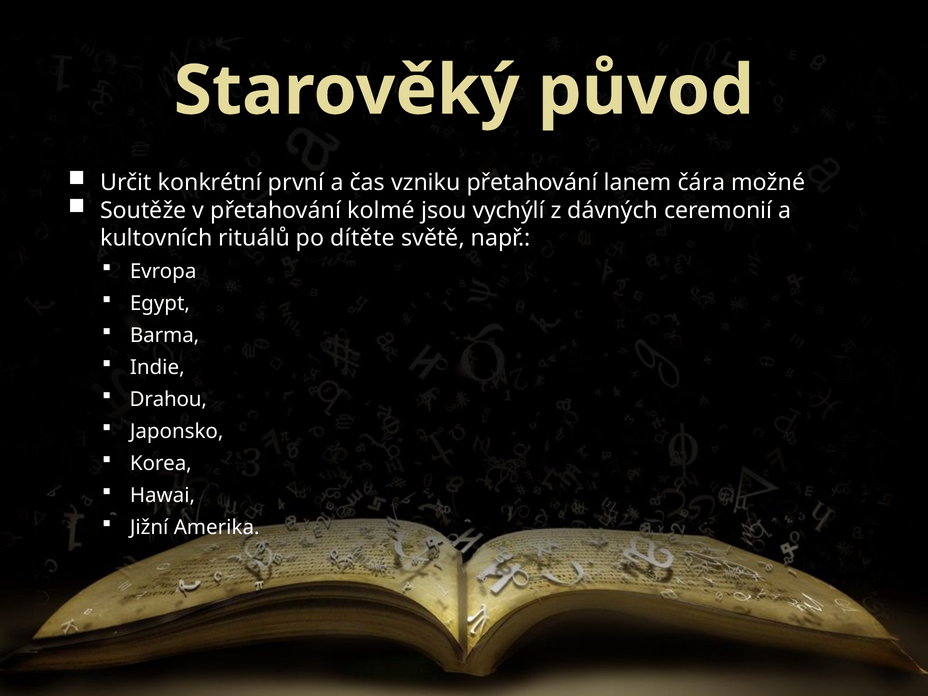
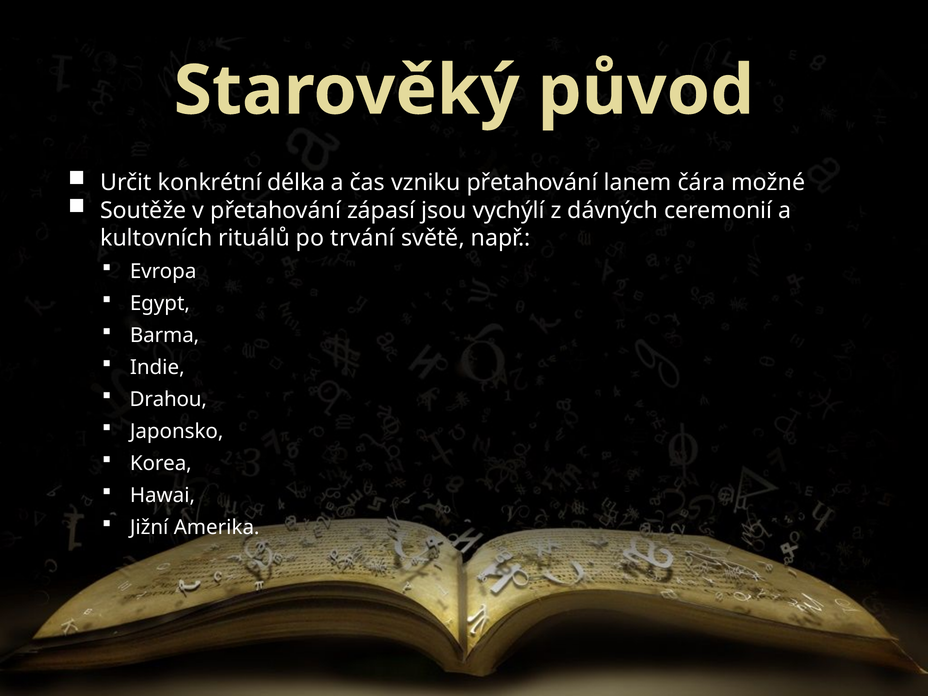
první: první -> délka
kolmé: kolmé -> zápasí
dítěte: dítěte -> trvání
